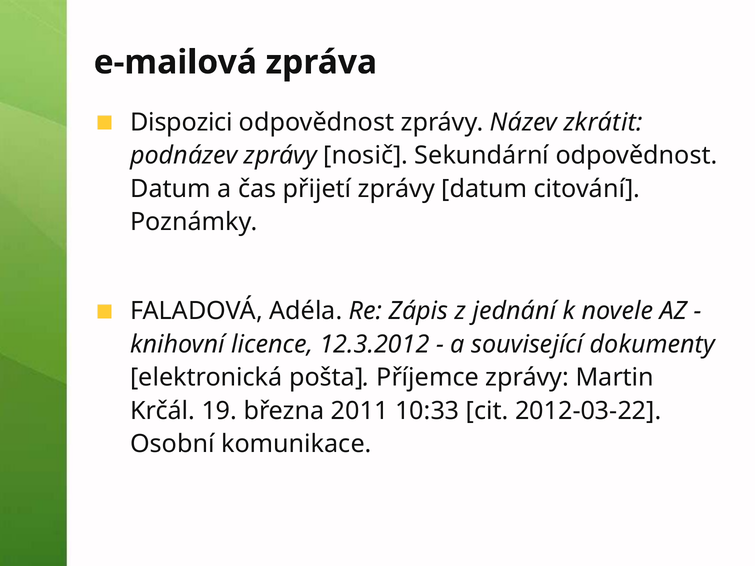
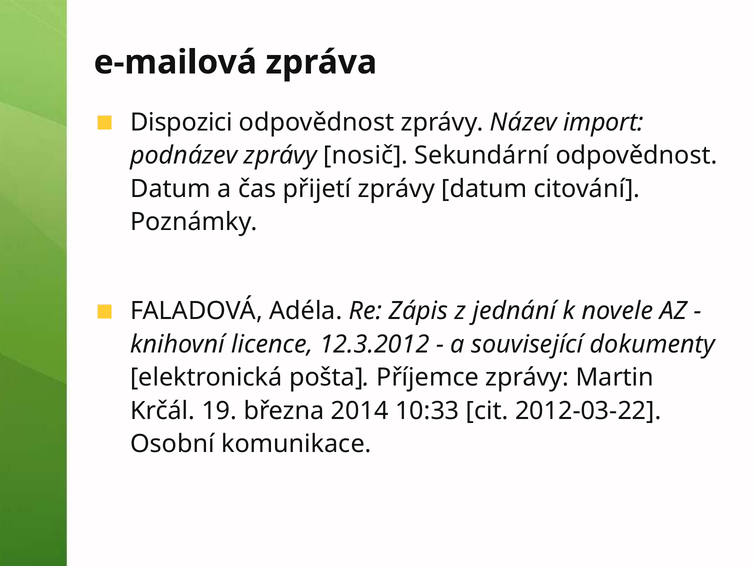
zkrátit: zkrátit -> import
2011: 2011 -> 2014
